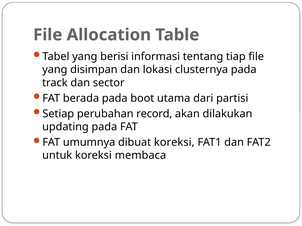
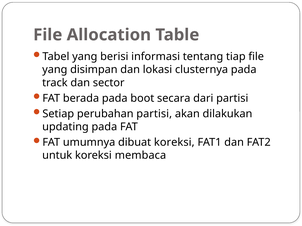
utama: utama -> secara
perubahan record: record -> partisi
